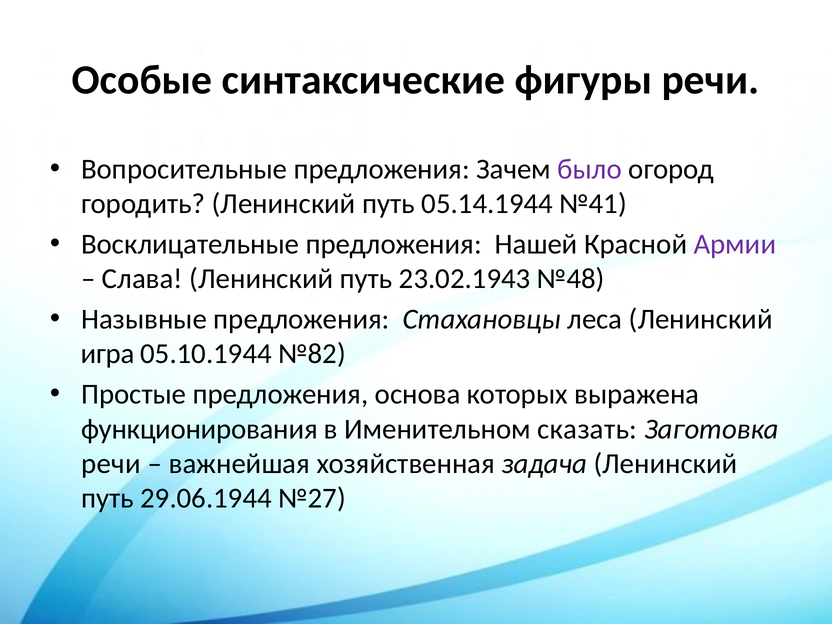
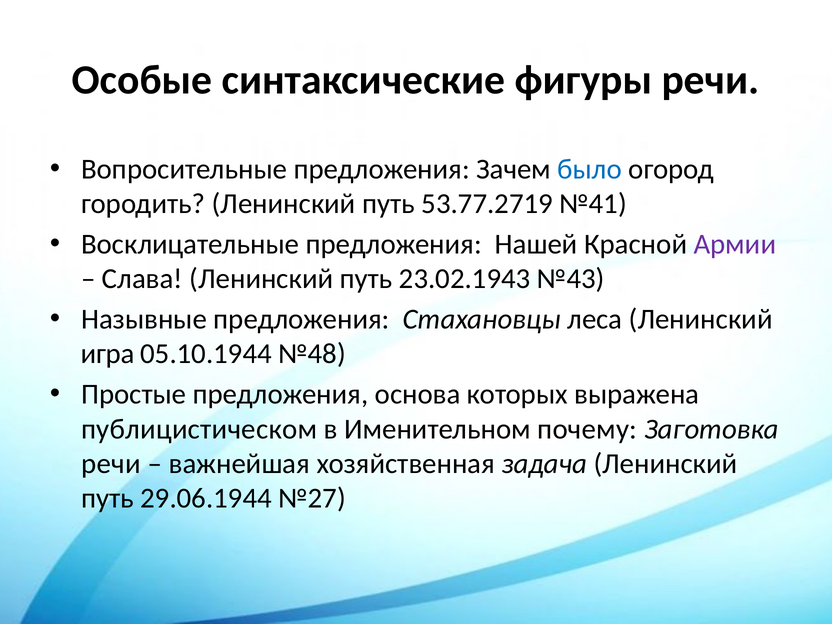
было colour: purple -> blue
05.14.1944: 05.14.1944 -> 53.77.2719
№48: №48 -> №43
№82: №82 -> №48
функционирования: функционирования -> публицистическом
сказать: сказать -> почему
